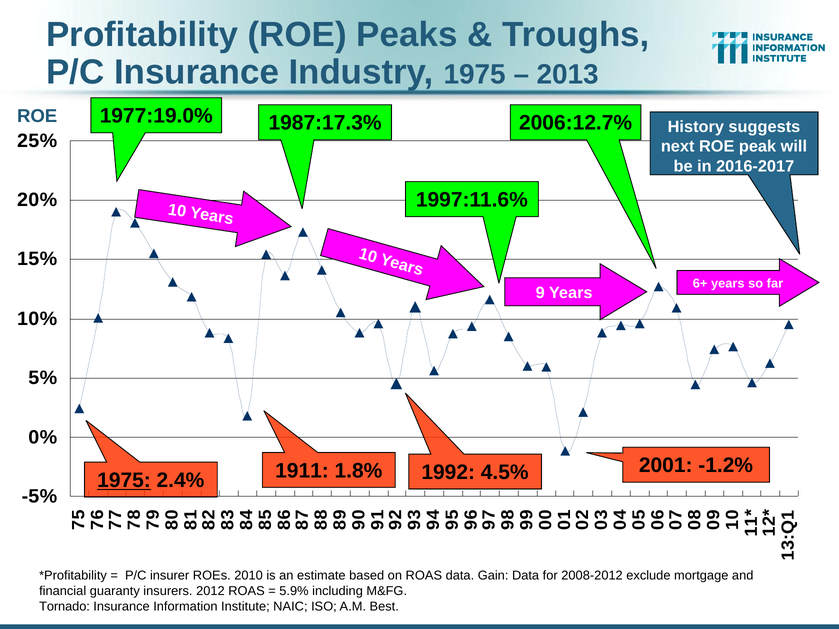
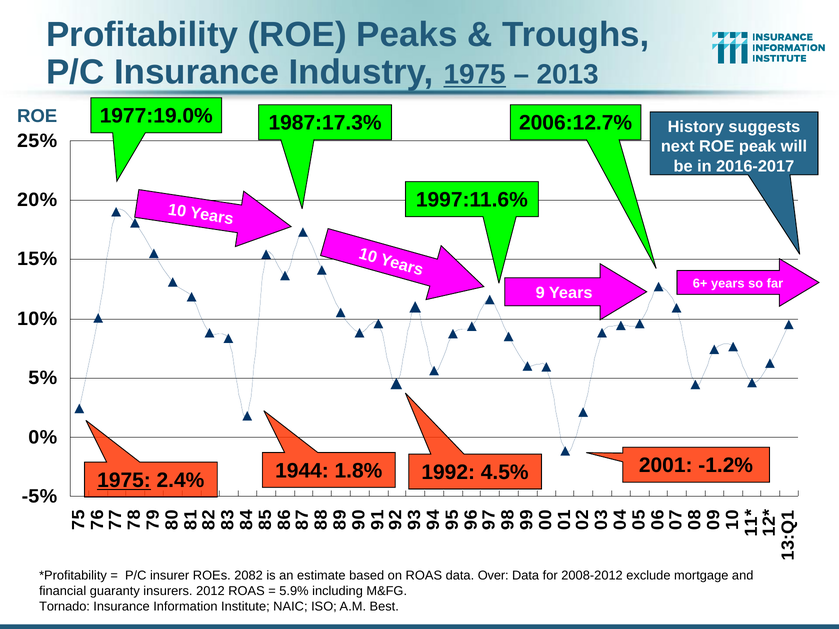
1975 at (475, 75) underline: none -> present
1911: 1911 -> 1944
2010: 2010 -> 2082
Gain: Gain -> Over
